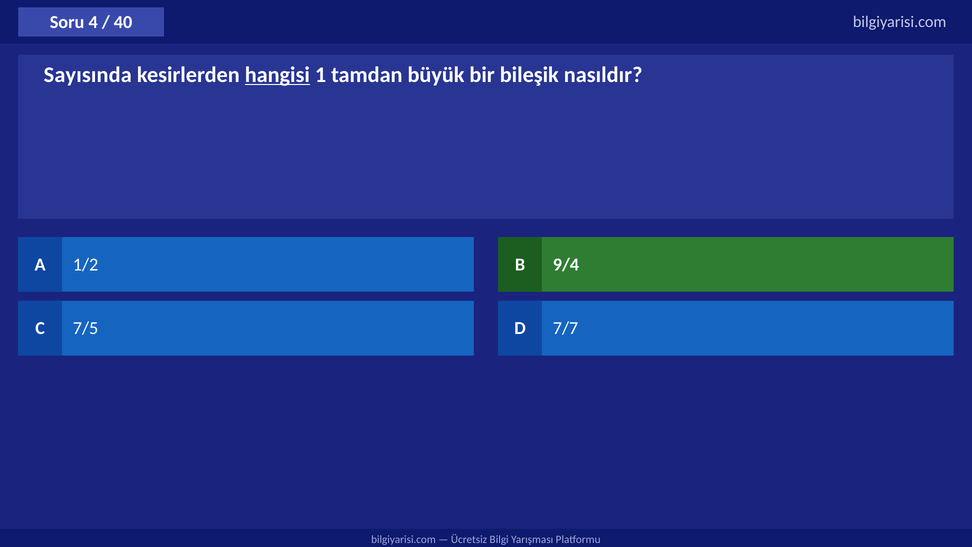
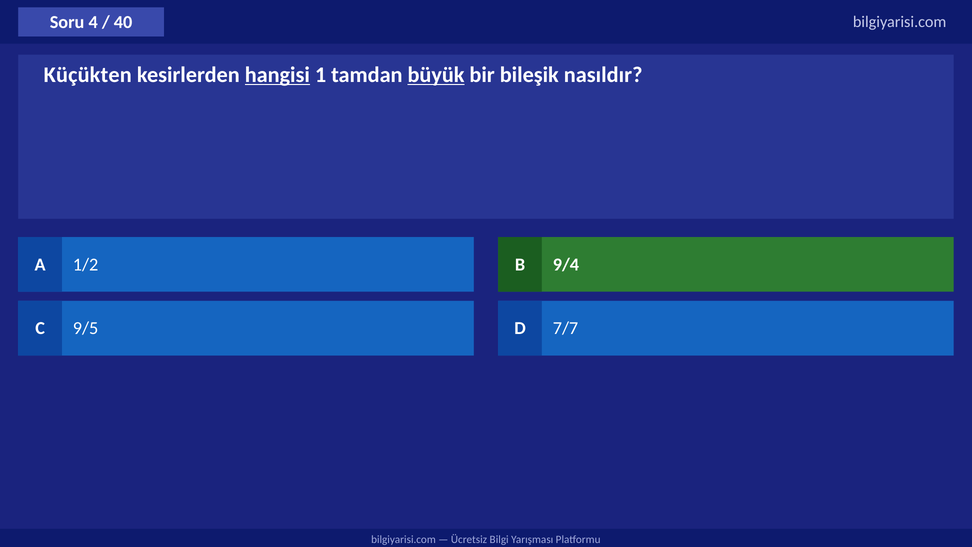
Sayısında: Sayısında -> Küçükten
büyük underline: none -> present
7/5: 7/5 -> 9/5
